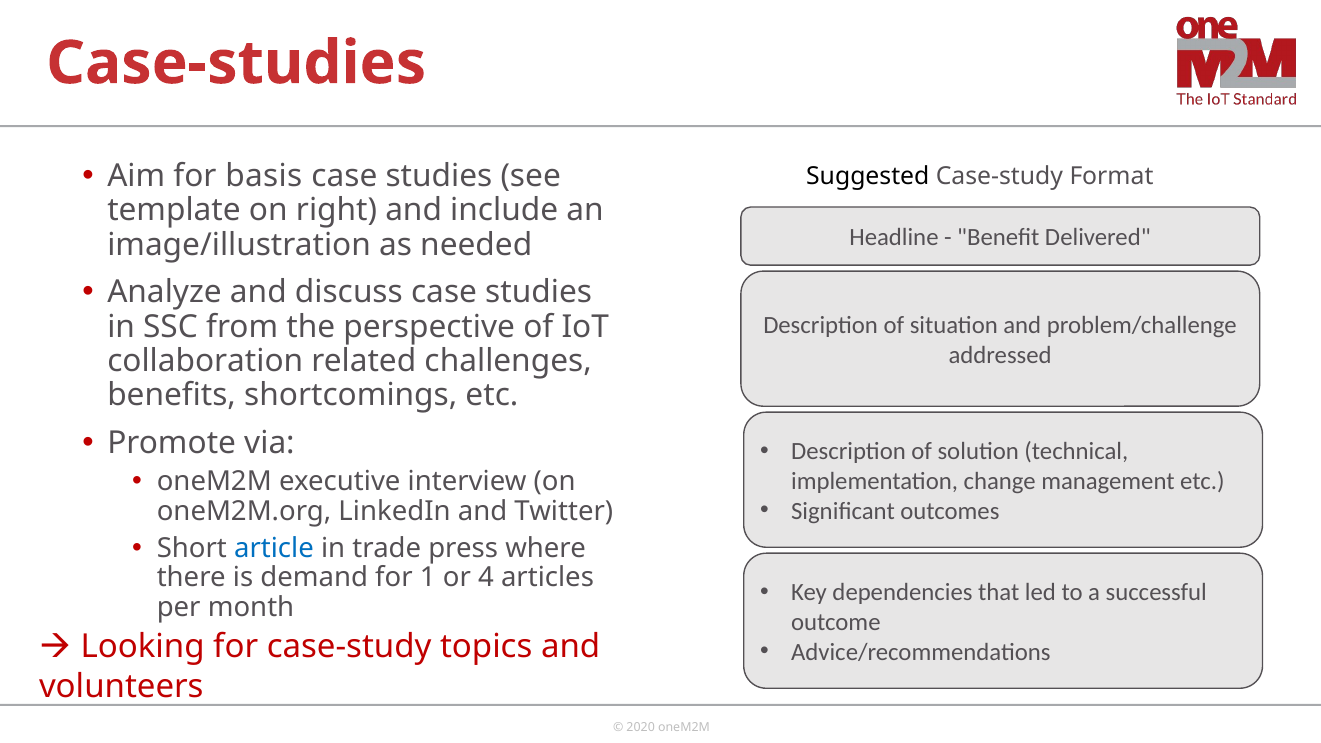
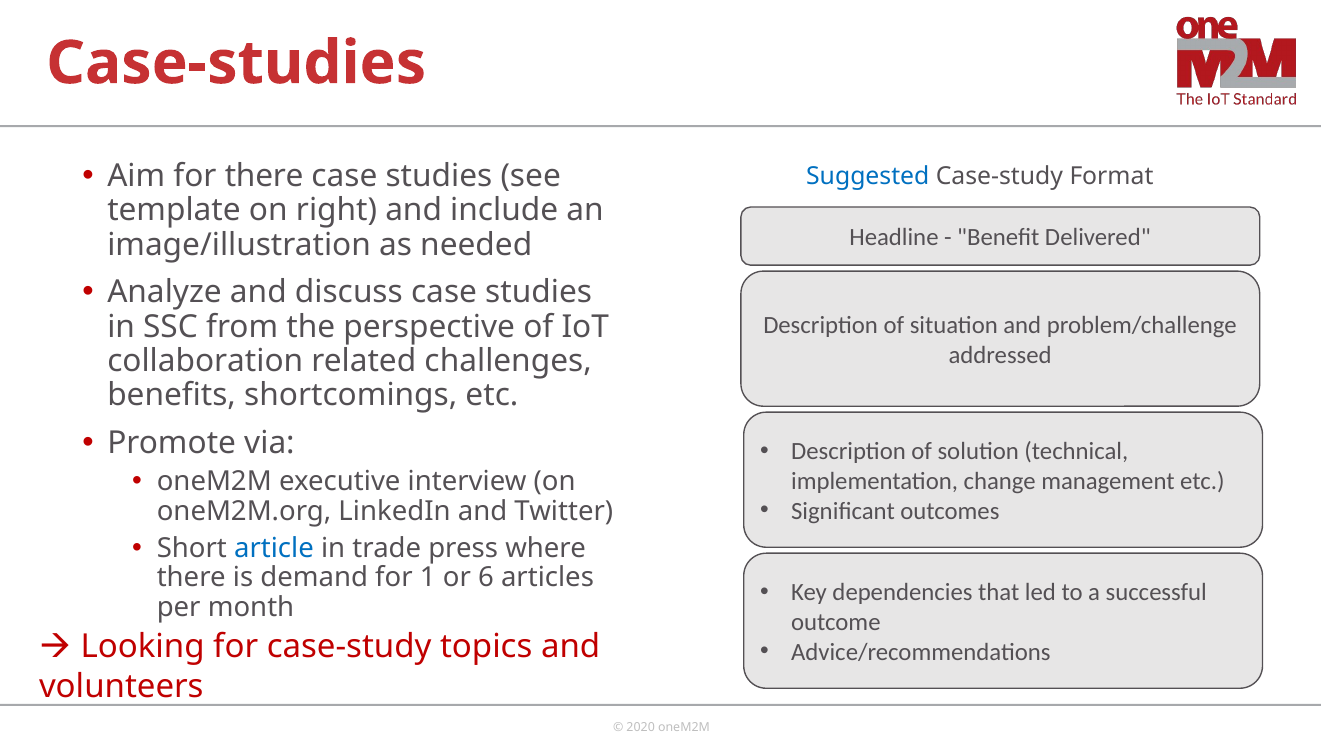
for basis: basis -> there
Suggested colour: black -> blue
4: 4 -> 6
